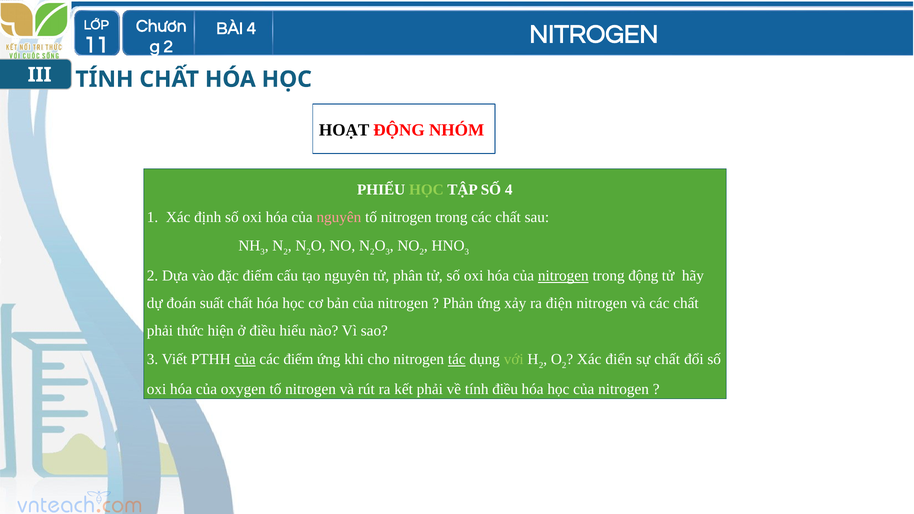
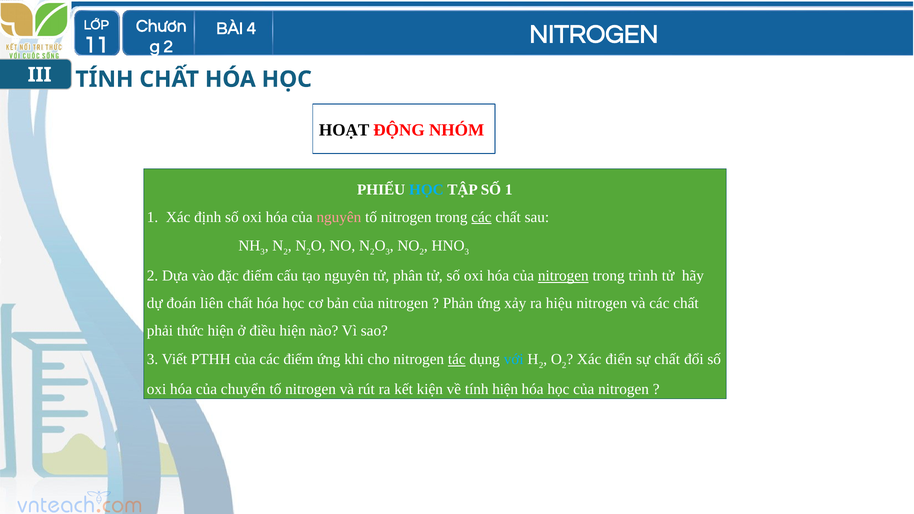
HỌC at (426, 190) colour: light green -> light blue
SỐ 4: 4 -> 1
các at (481, 217) underline: none -> present
trong động: động -> trình
suất: suất -> liên
điện: điện -> hiệu
điều hiểu: hiểu -> hiện
của at (245, 359) underline: present -> none
với colour: light green -> light blue
oxygen: oxygen -> chuyển
kết phải: phải -> kiện
tính điều: điều -> hiện
